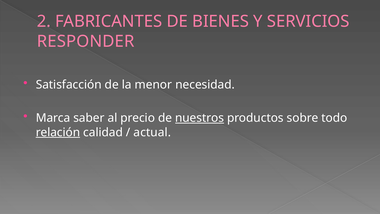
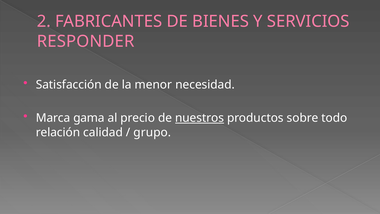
saber: saber -> gama
relación underline: present -> none
actual: actual -> grupo
